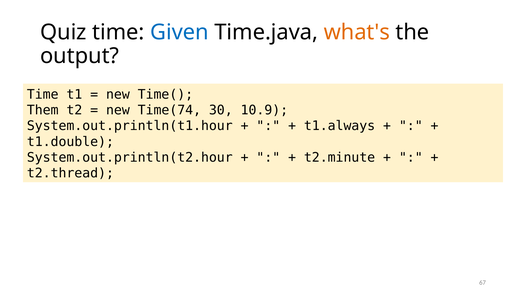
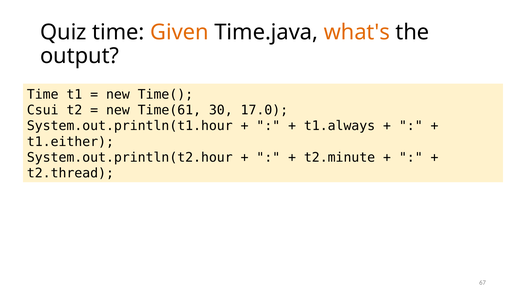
Given colour: blue -> orange
Them: Them -> Csui
Time(74: Time(74 -> Time(61
10.9: 10.9 -> 17.0
t1.double: t1.double -> t1.either
